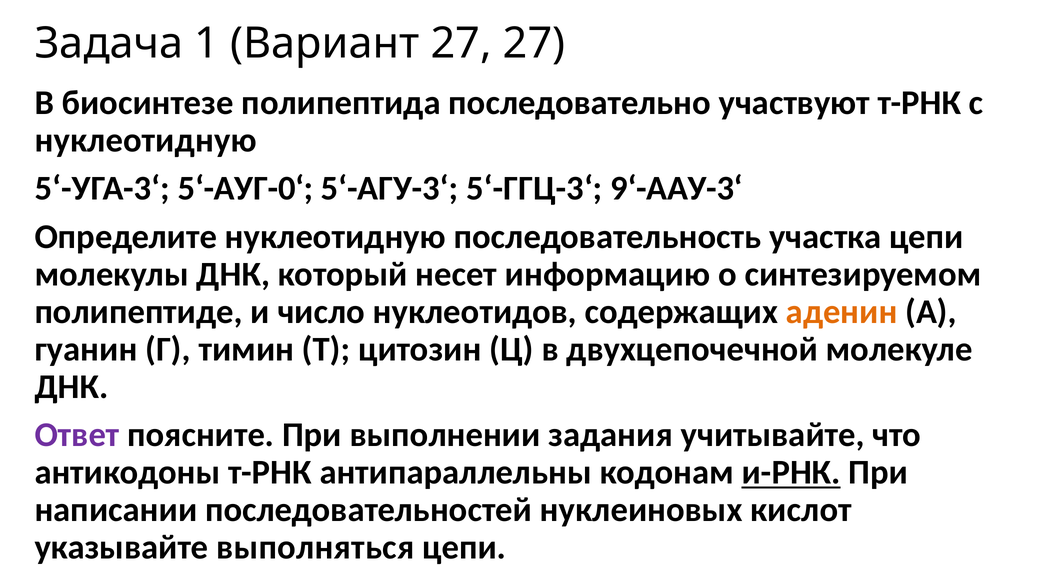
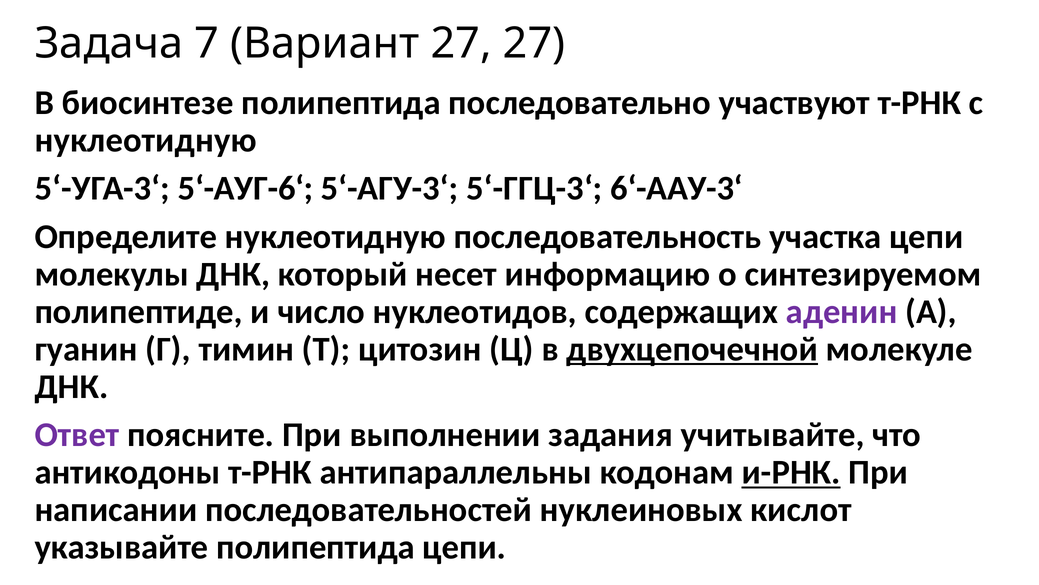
1: 1 -> 7
5‘-АУГ-0‘: 5‘-АУГ-0‘ -> 5‘-АУГ-6‘
9‘-ААУ-3‘: 9‘-ААУ-3‘ -> 6‘-ААУ-3‘
аденин colour: orange -> purple
двухцепочечной underline: none -> present
указывайте выполняться: выполняться -> полипептида
